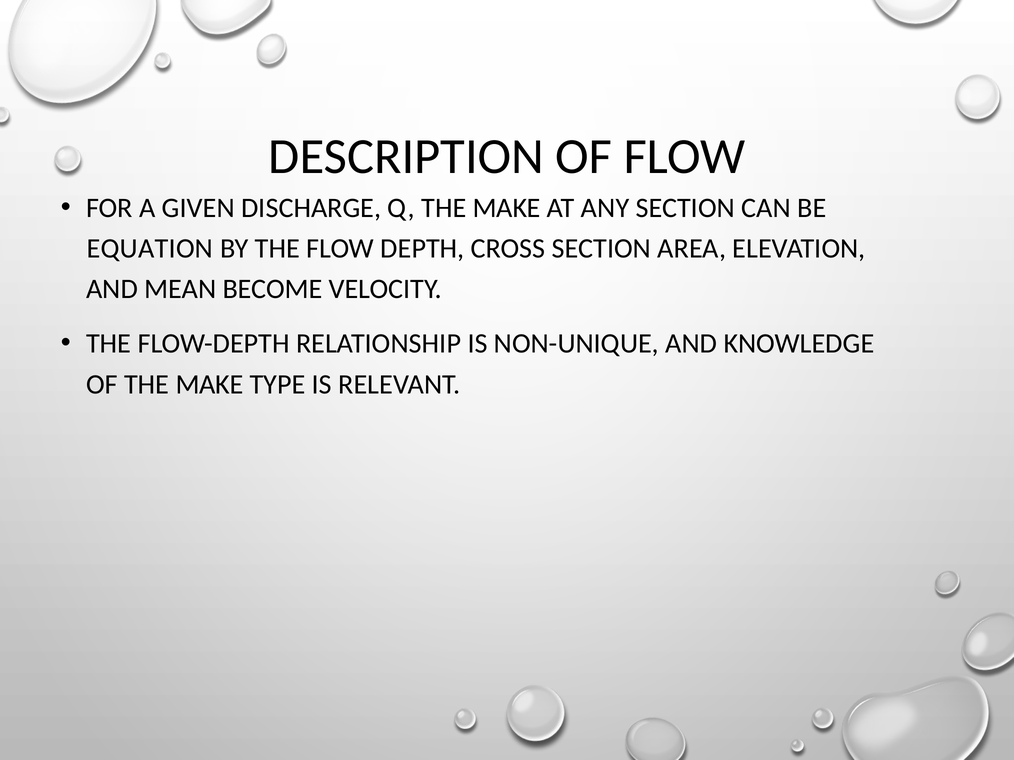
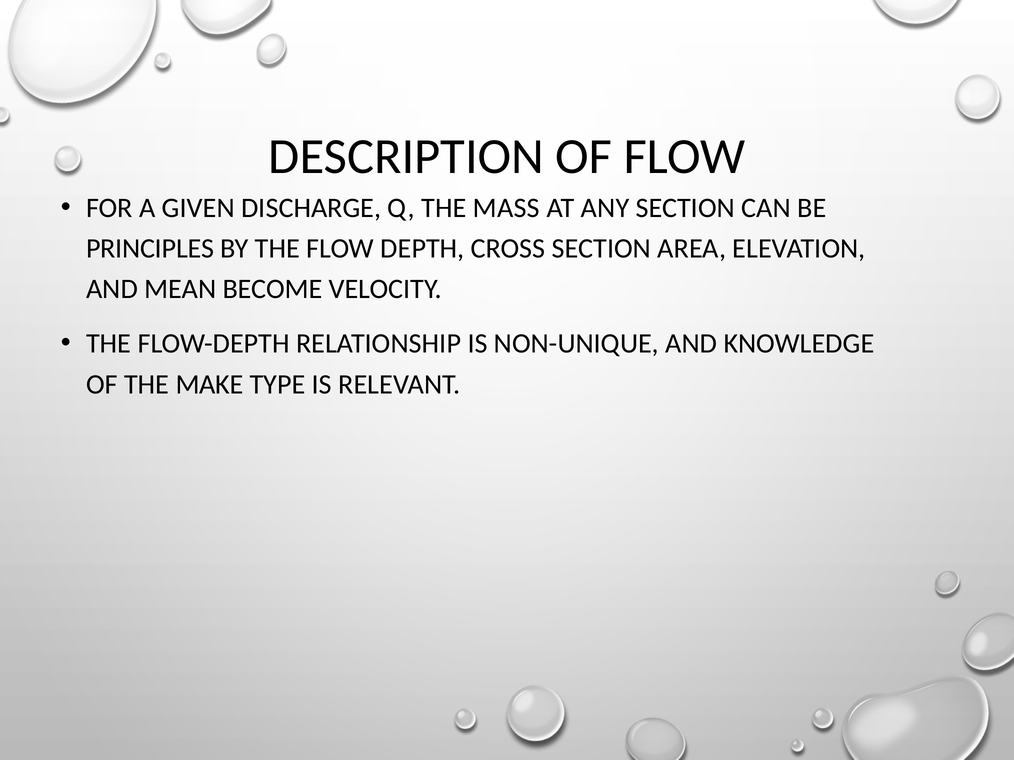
Q THE MAKE: MAKE -> MASS
EQUATION: EQUATION -> PRINCIPLES
